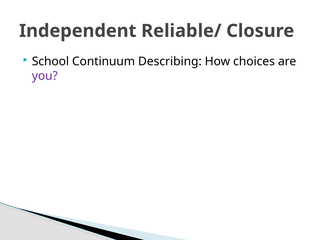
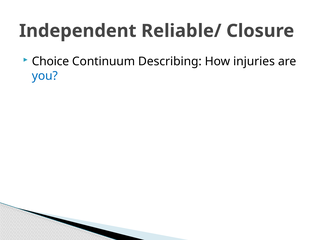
School: School -> Choice
choices: choices -> injuries
you colour: purple -> blue
